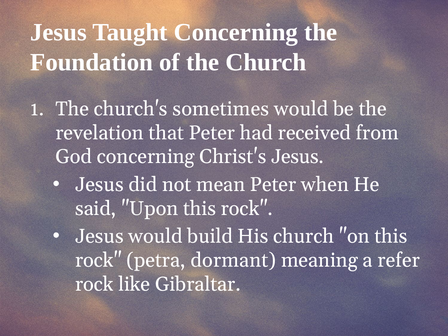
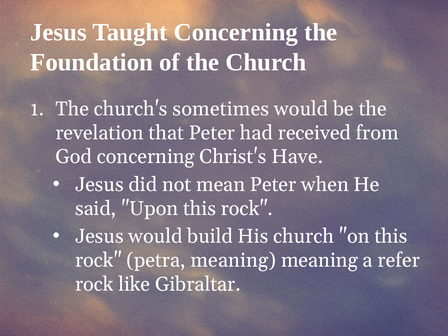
Christ's Jesus: Jesus -> Have
petra dormant: dormant -> meaning
